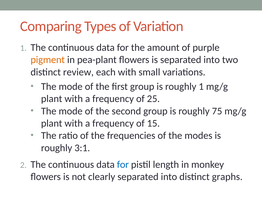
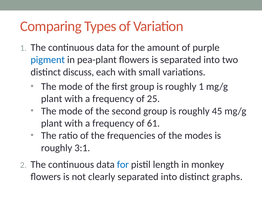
pigment colour: orange -> blue
review: review -> discuss
75: 75 -> 45
15: 15 -> 61
